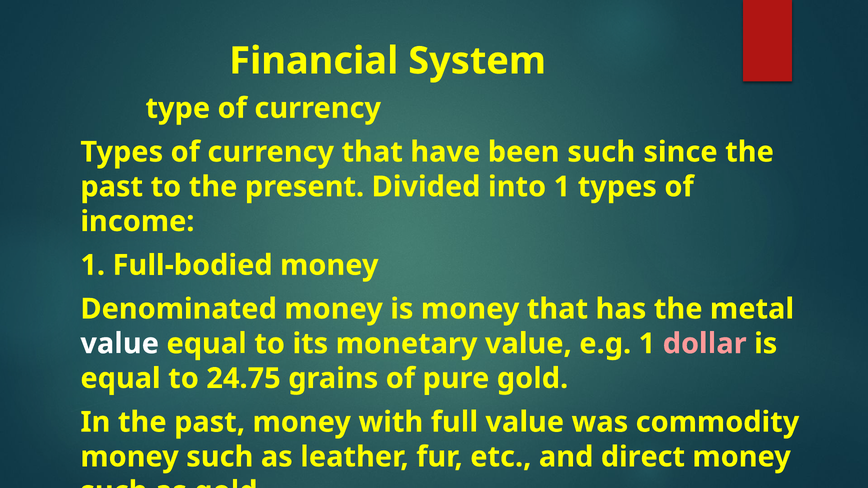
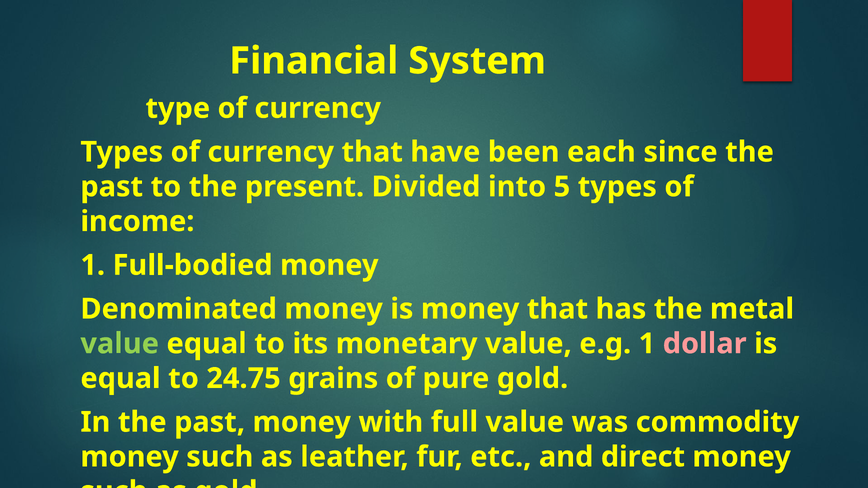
been such: such -> each
into 1: 1 -> 5
value at (120, 344) colour: white -> light green
